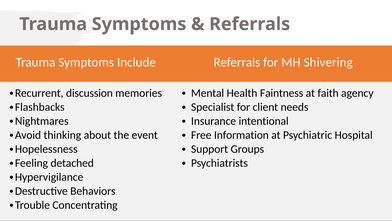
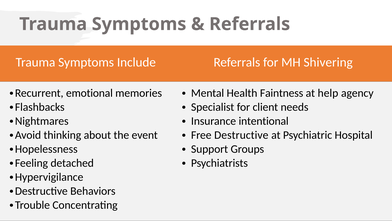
discussion: discussion -> emotional
faith: faith -> help
Free Information: Information -> Destructive
